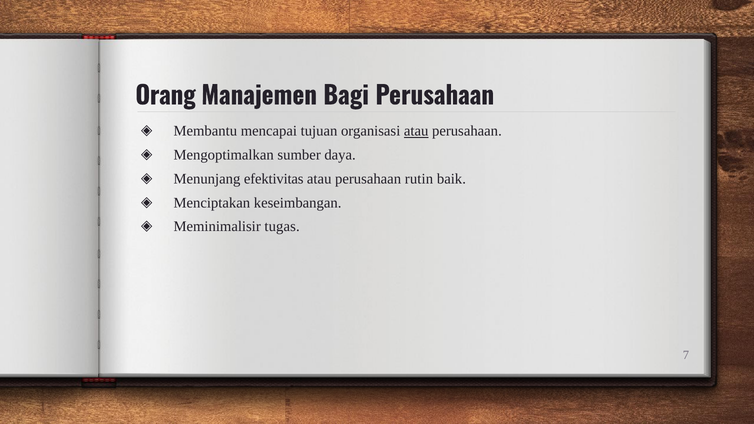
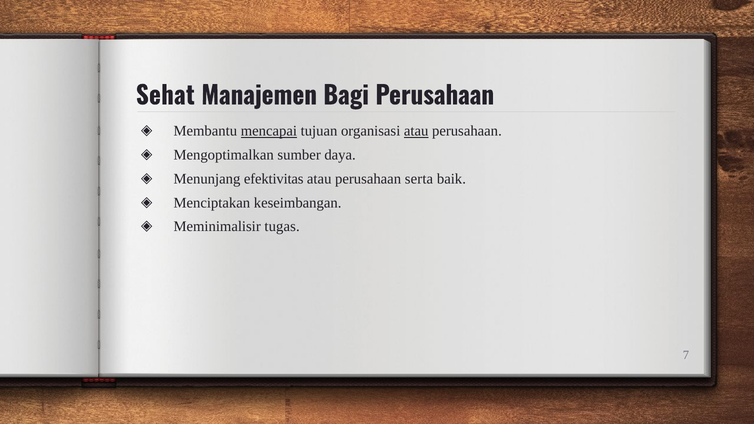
Orang: Orang -> Sehat
mencapai underline: none -> present
rutin: rutin -> serta
